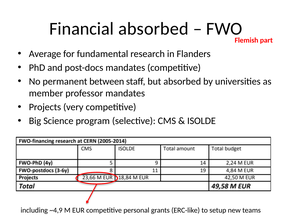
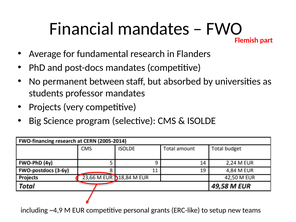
Financial absorbed: absorbed -> mandates
member: member -> students
